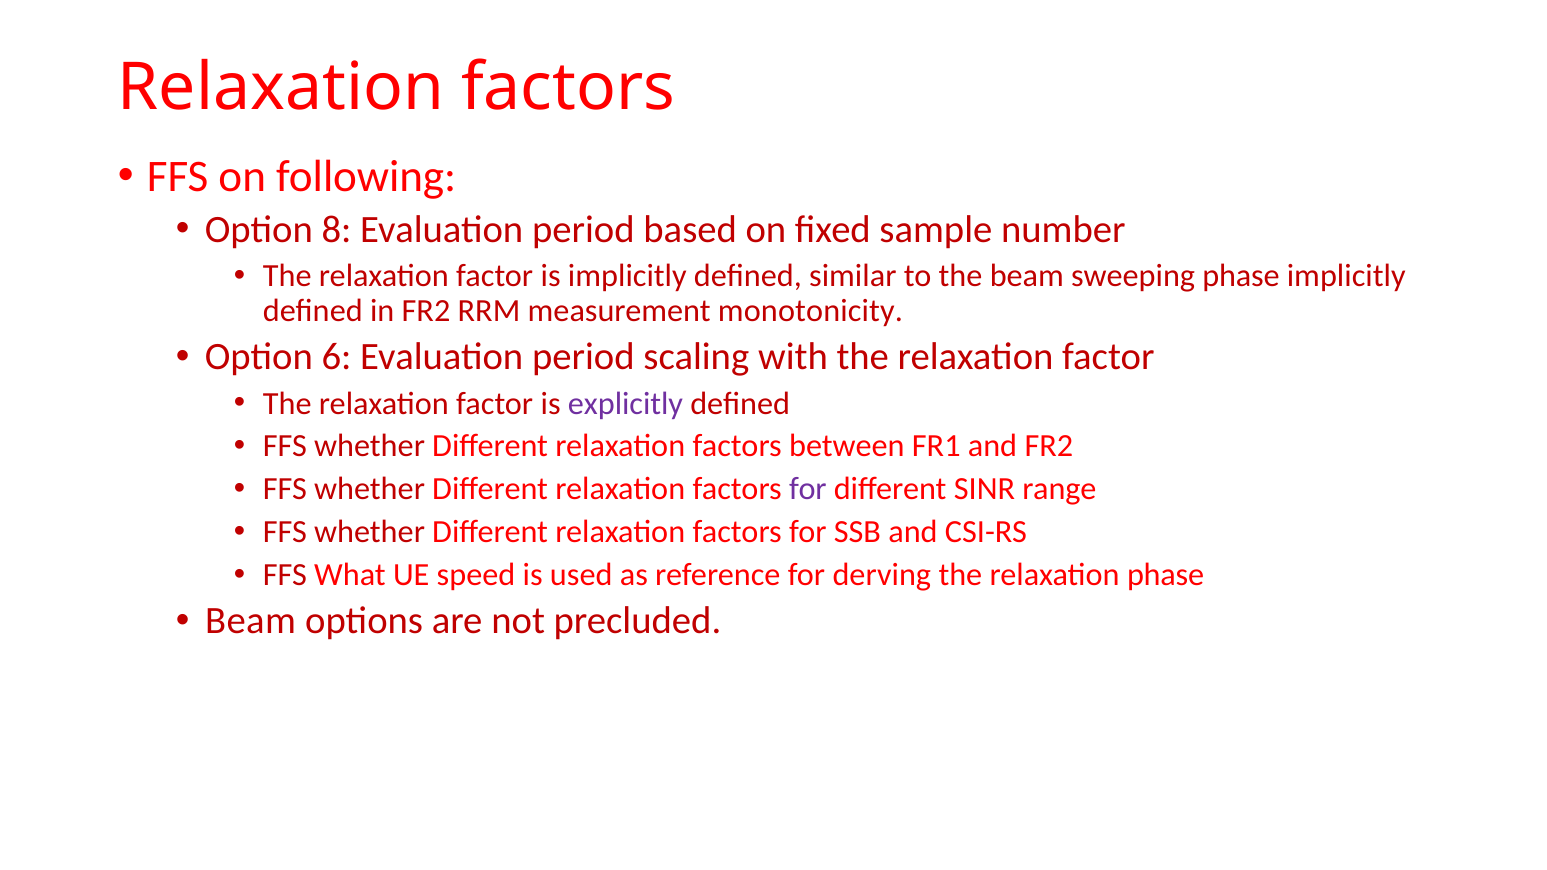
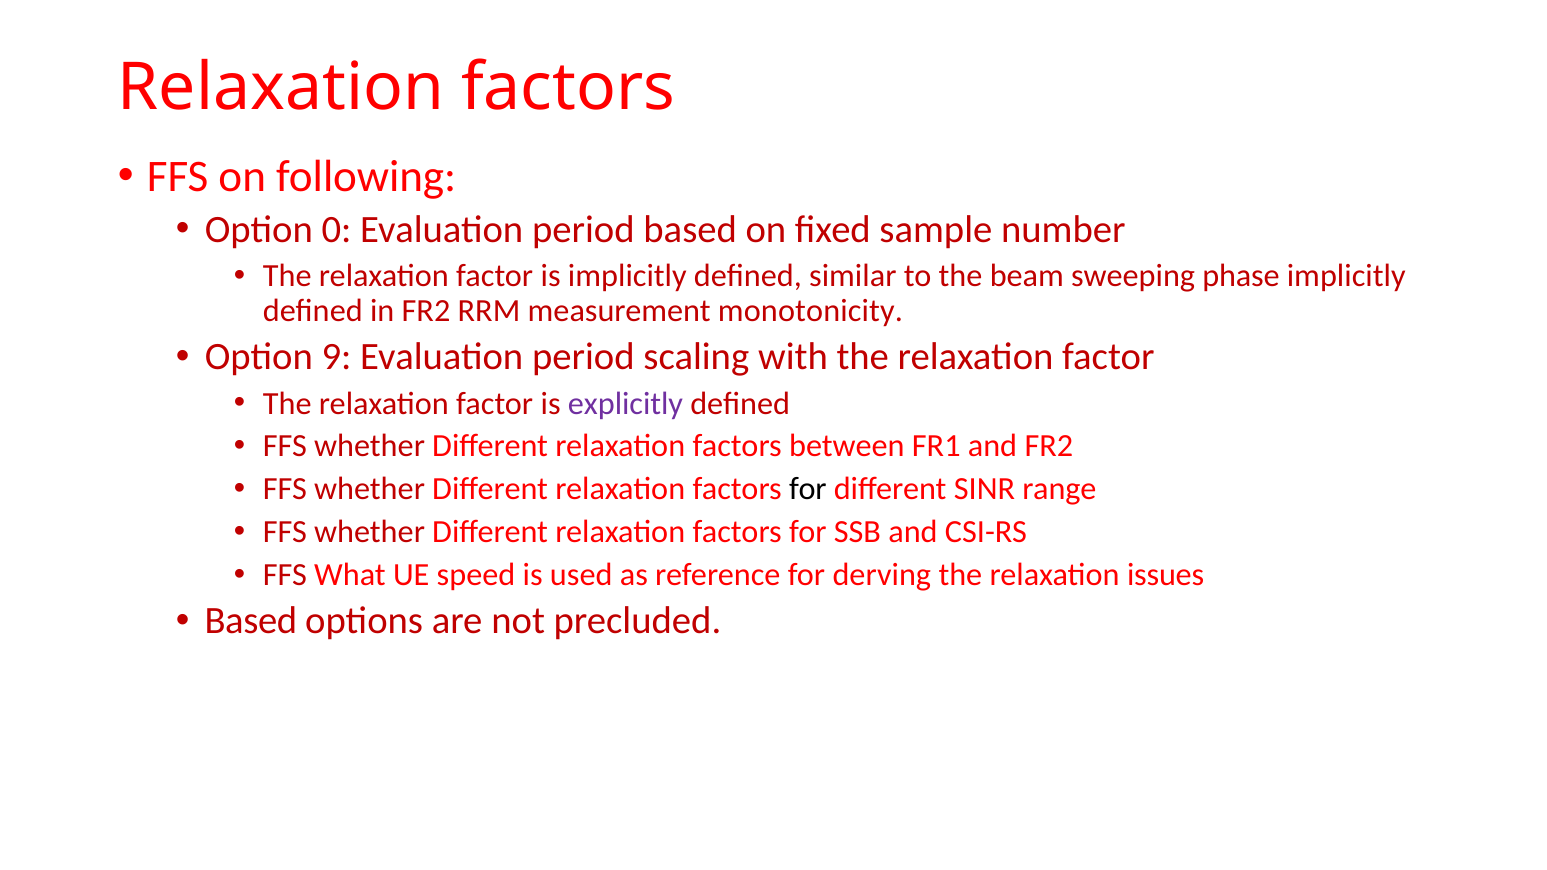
8: 8 -> 0
6: 6 -> 9
for at (808, 489) colour: purple -> black
relaxation phase: phase -> issues
Beam at (251, 621): Beam -> Based
